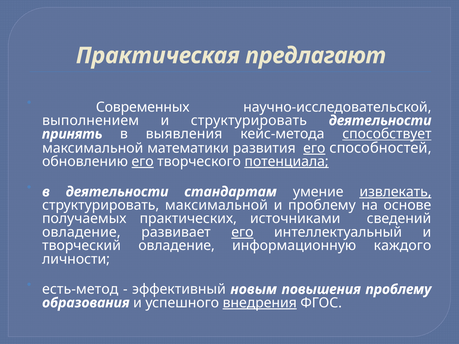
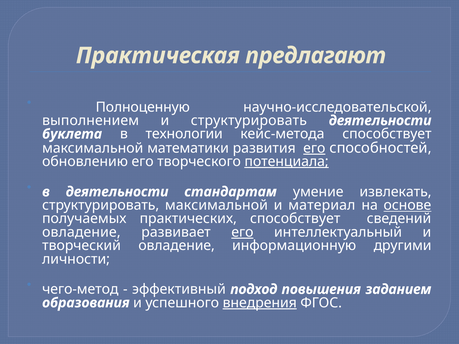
Современных: Современных -> Полноценную
принять: принять -> буклета
выявления: выявления -> технологии
способствует at (387, 134) underline: present -> none
его at (143, 162) underline: present -> none
извлекать underline: present -> none
и проблему: проблему -> материал
основе underline: none -> present
практических источниками: источниками -> способствует
каждого: каждого -> другими
есть-метод: есть-метод -> чего-метод
новым: новым -> подход
повышения проблему: проблему -> заданием
